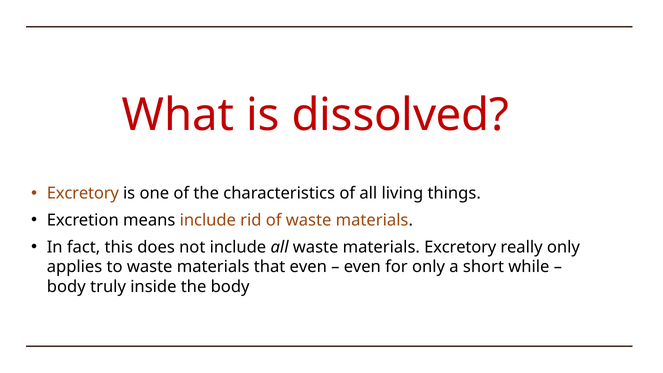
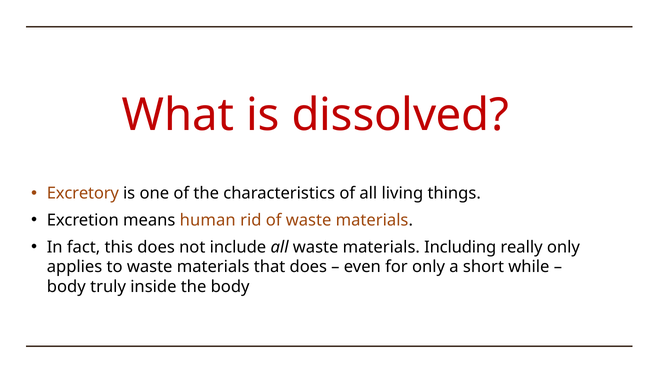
means include: include -> human
materials Excretory: Excretory -> Including
that even: even -> does
